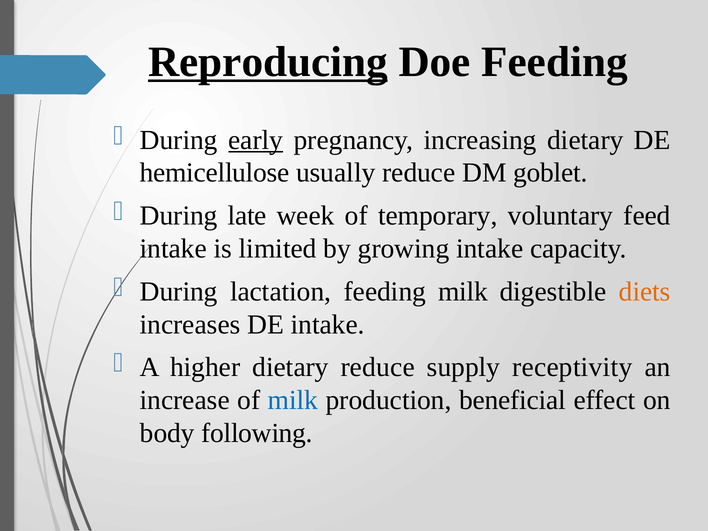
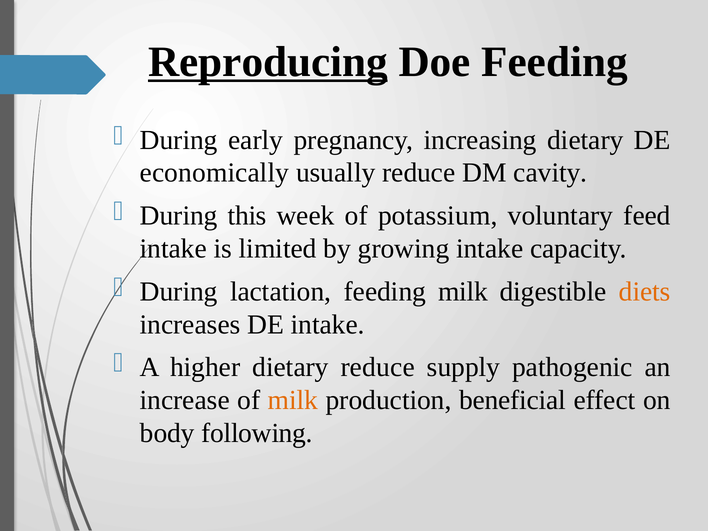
early underline: present -> none
hemicellulose: hemicellulose -> economically
goblet: goblet -> cavity
late: late -> this
temporary: temporary -> potassium
receptivity: receptivity -> pathogenic
milk at (293, 400) colour: blue -> orange
